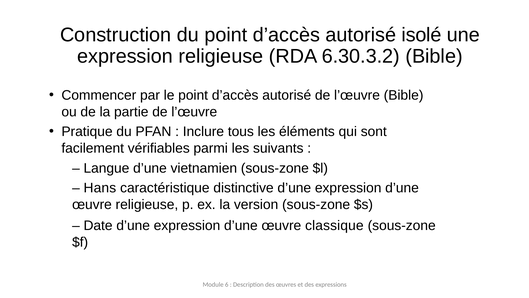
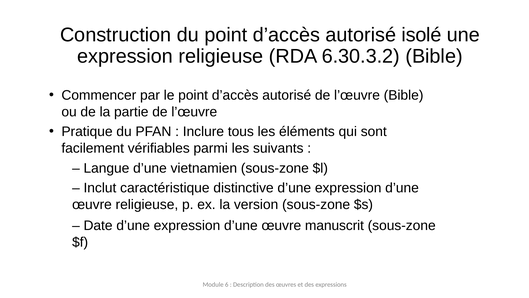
Hans: Hans -> Inclut
classique: classique -> manuscrit
